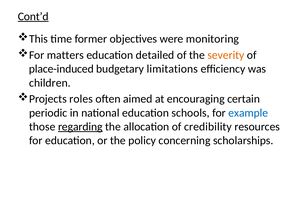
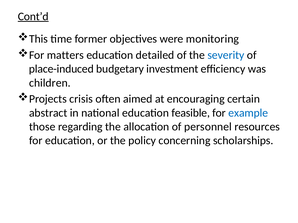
severity colour: orange -> blue
limitations: limitations -> investment
roles: roles -> crisis
periodic: periodic -> abstract
schools: schools -> feasible
regarding underline: present -> none
credibility: credibility -> personnel
